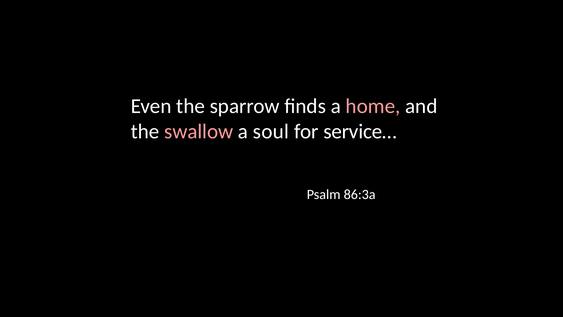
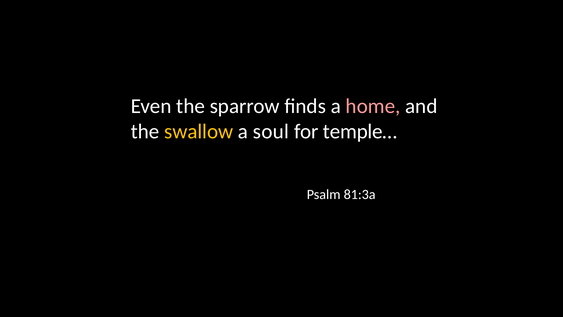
swallow colour: pink -> yellow
service…: service… -> temple…
86:3a: 86:3a -> 81:3a
